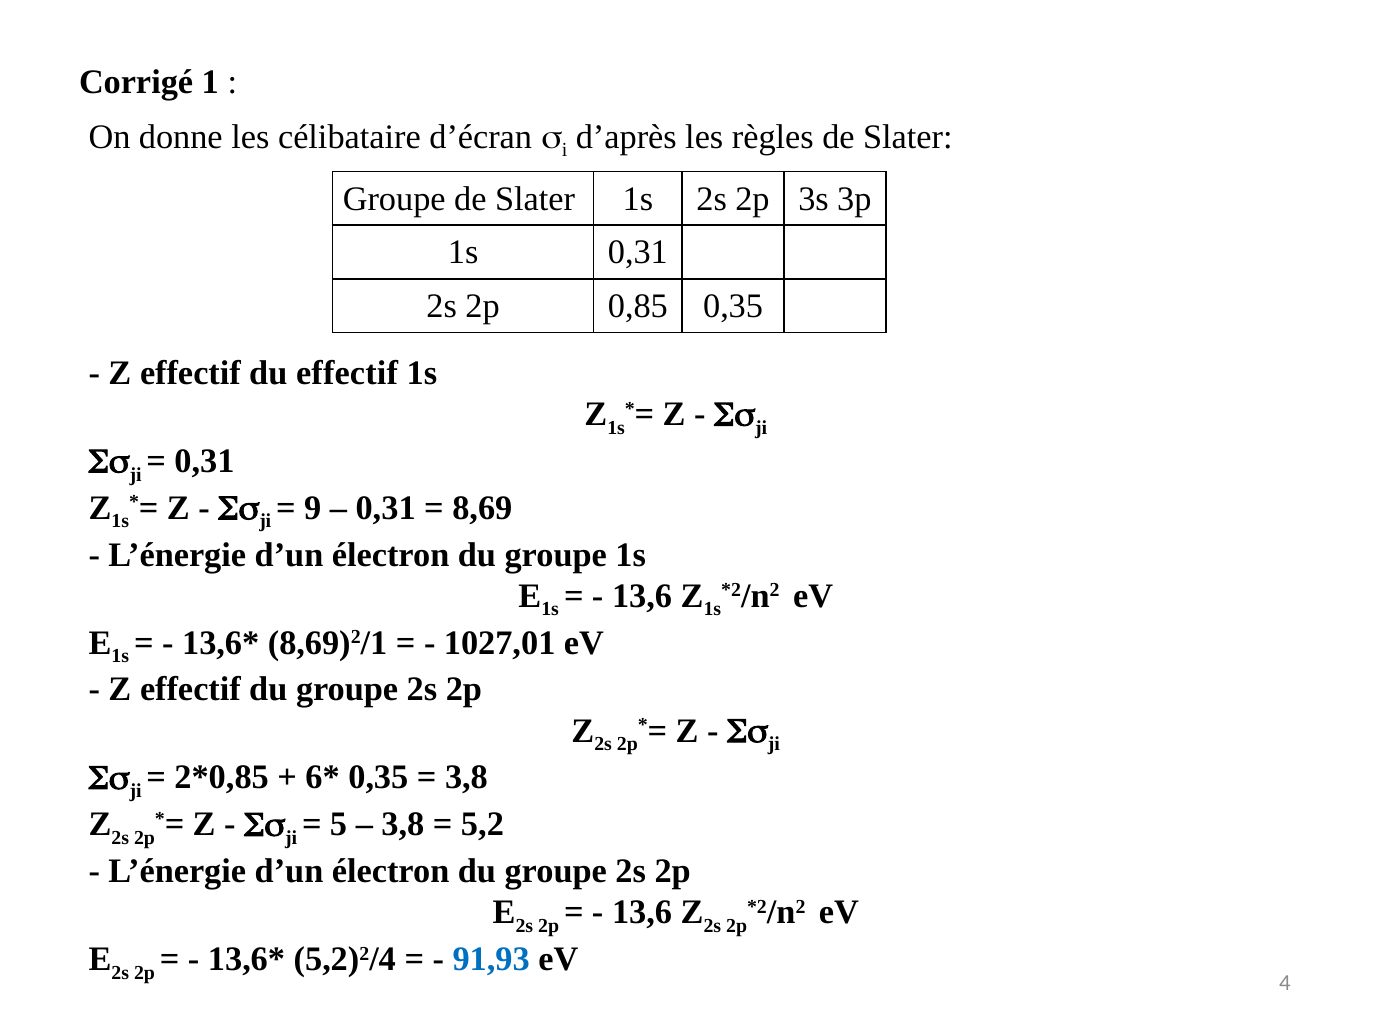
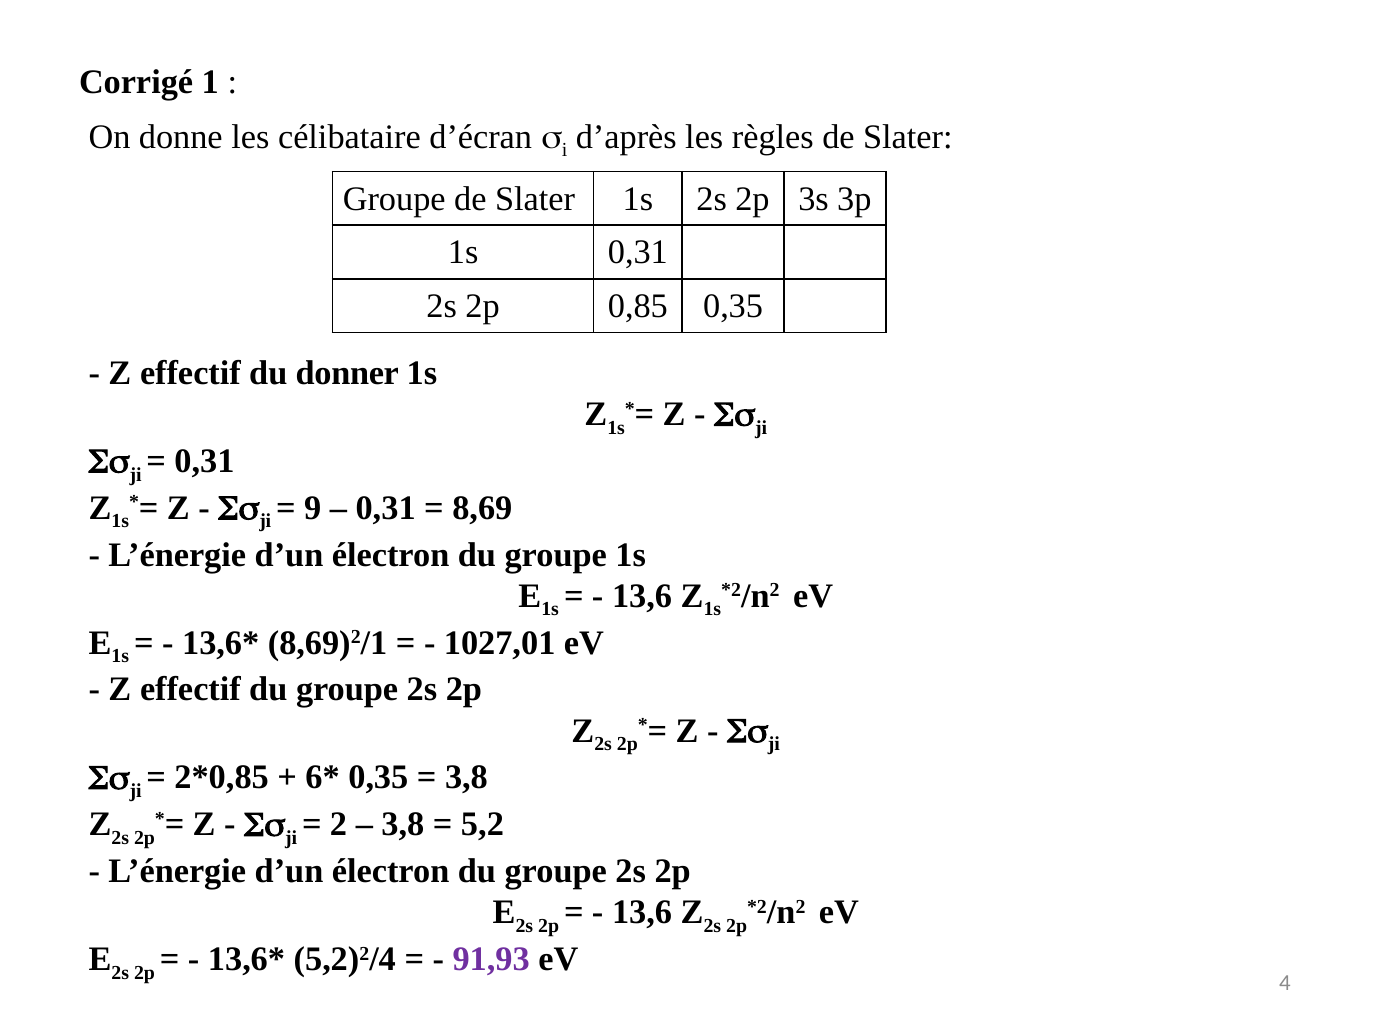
du effectif: effectif -> donner
5: 5 -> 2
91,93 colour: blue -> purple
